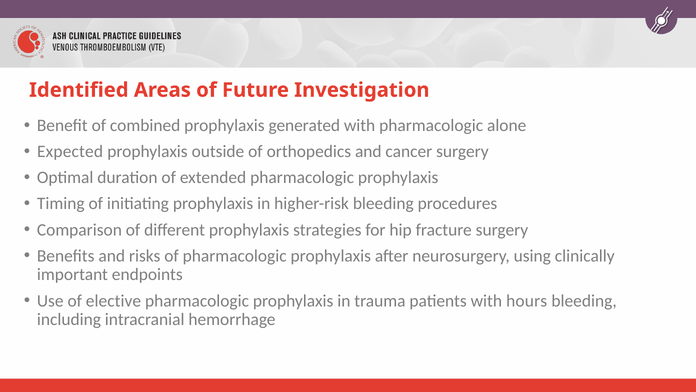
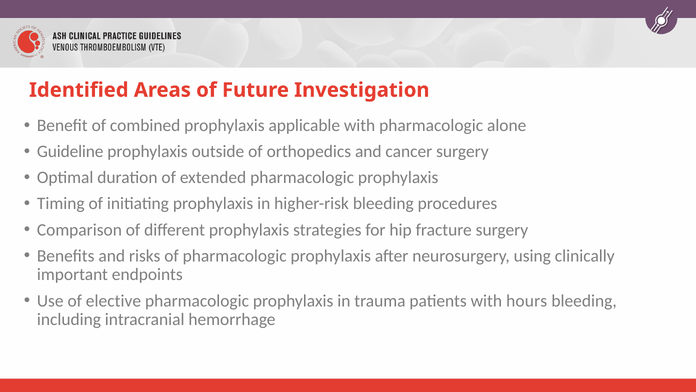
generated: generated -> applicable
Expected: Expected -> Guideline
